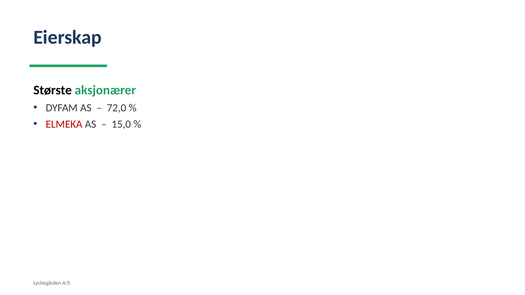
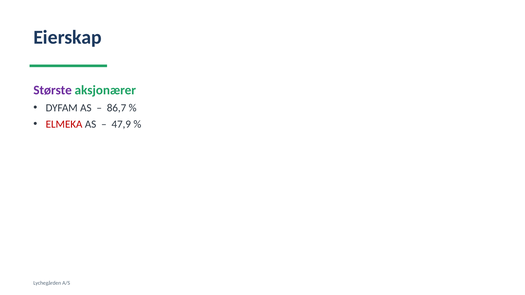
Største colour: black -> purple
72,0: 72,0 -> 86,7
15,0: 15,0 -> 47,9
